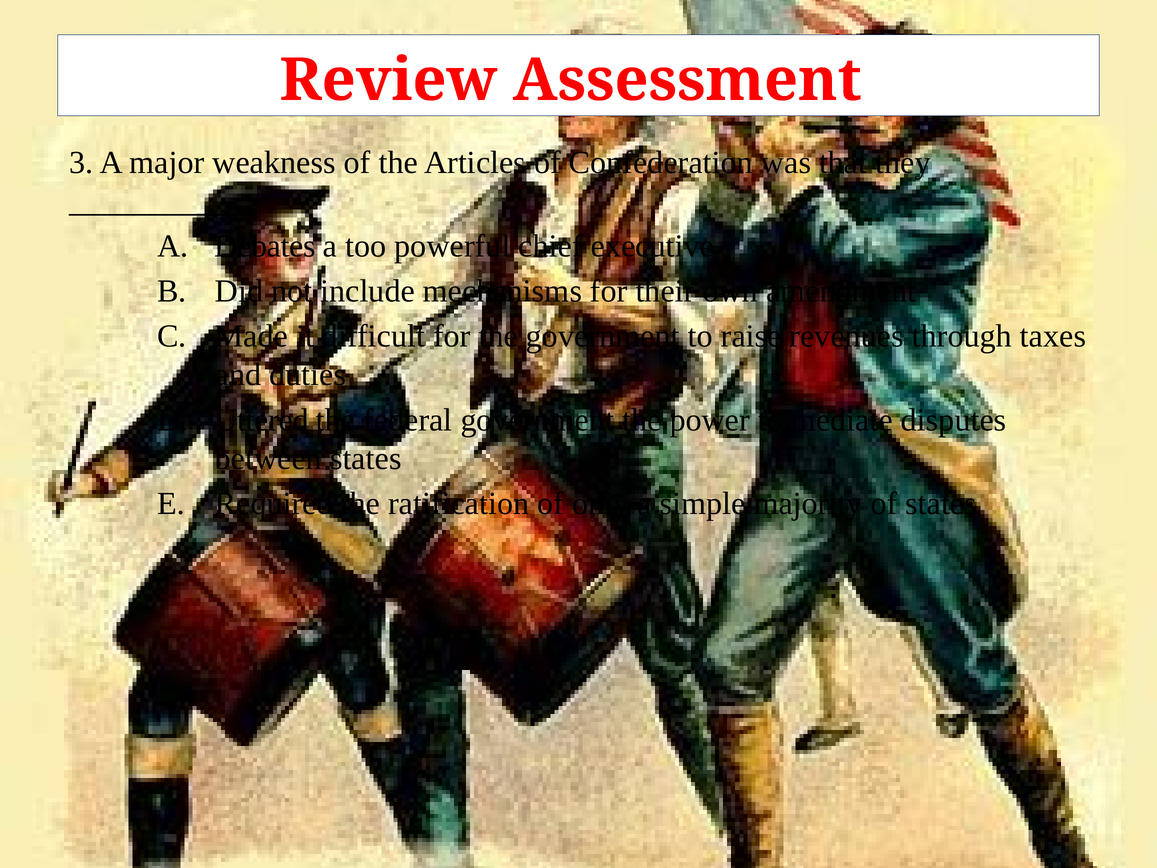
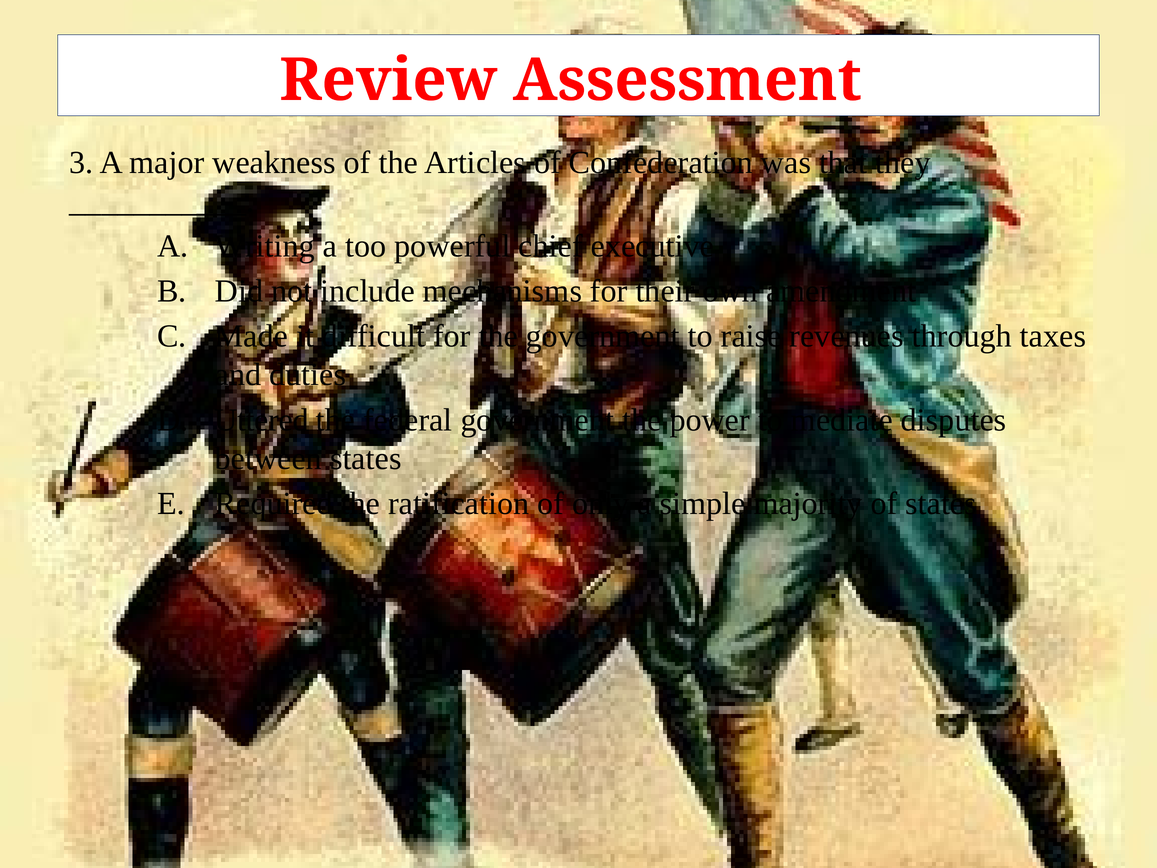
Debates: Debates -> Writing
